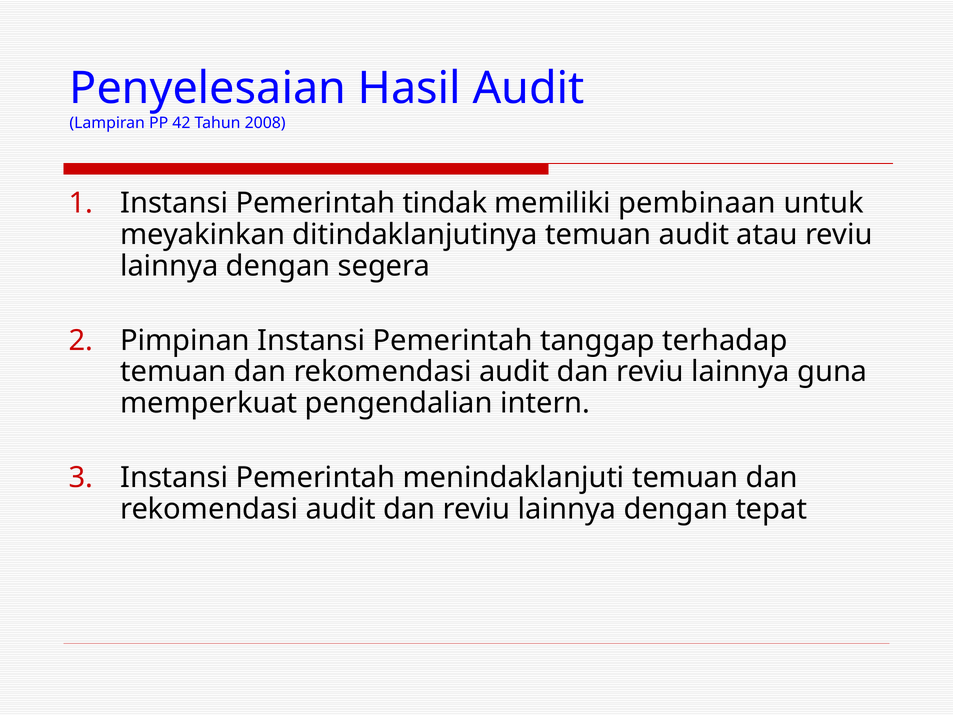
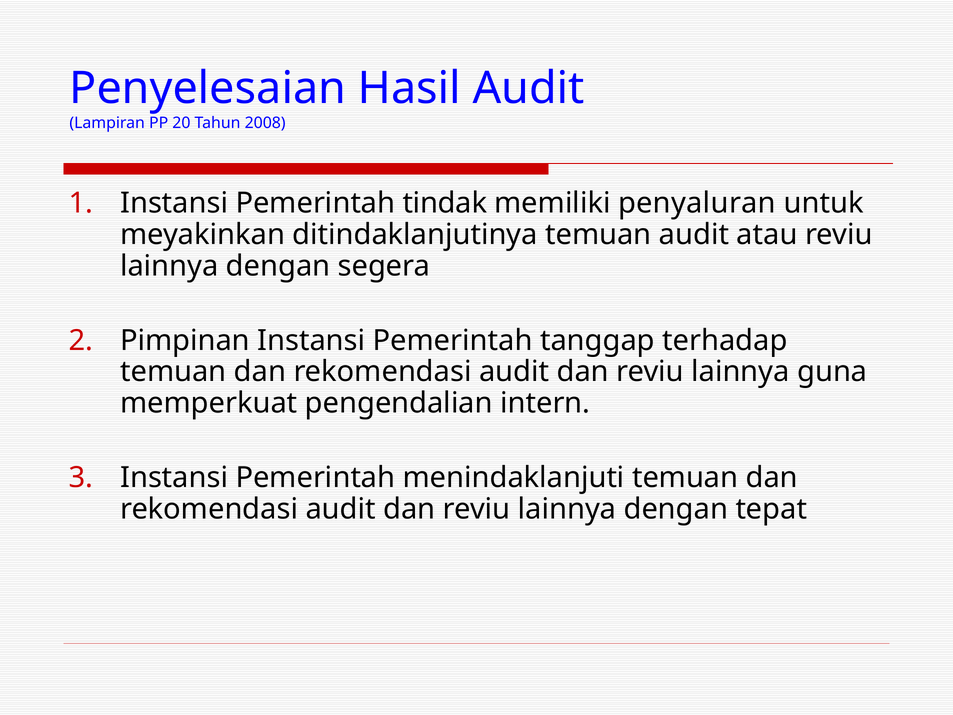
42: 42 -> 20
pembinaan: pembinaan -> penyaluran
